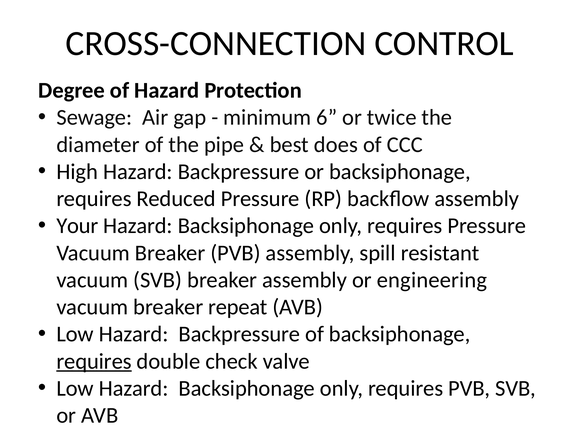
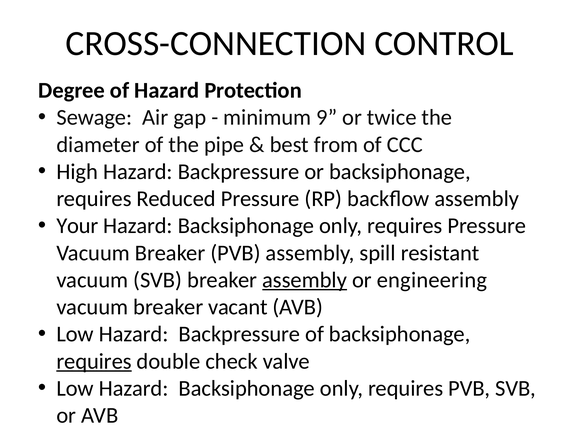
6: 6 -> 9
does: does -> from
assembly at (305, 280) underline: none -> present
repeat: repeat -> vacant
